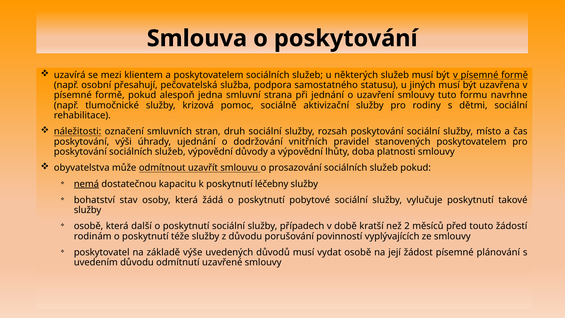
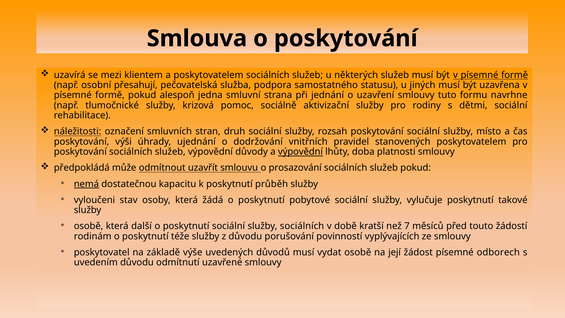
výpovědní at (300, 152) underline: none -> present
obyvatelstva: obyvatelstva -> předpokládá
léčebny: léčebny -> průběh
bohatství: bohatství -> vyloučeni
služby případech: případech -> sociálních
2: 2 -> 7
plánování: plánování -> odborech
